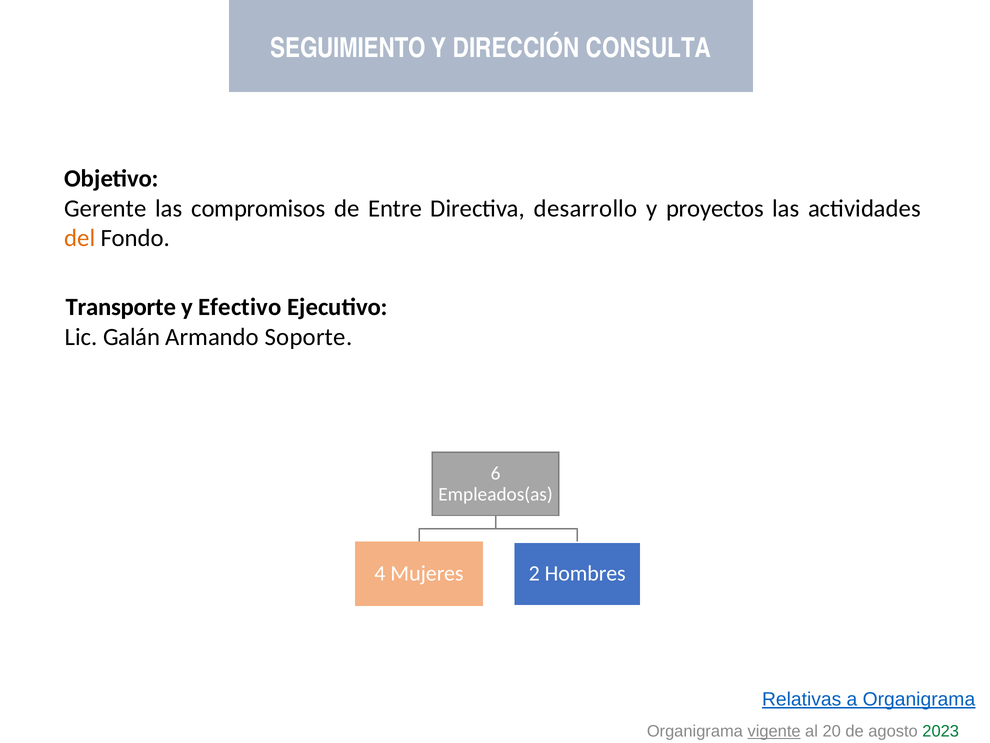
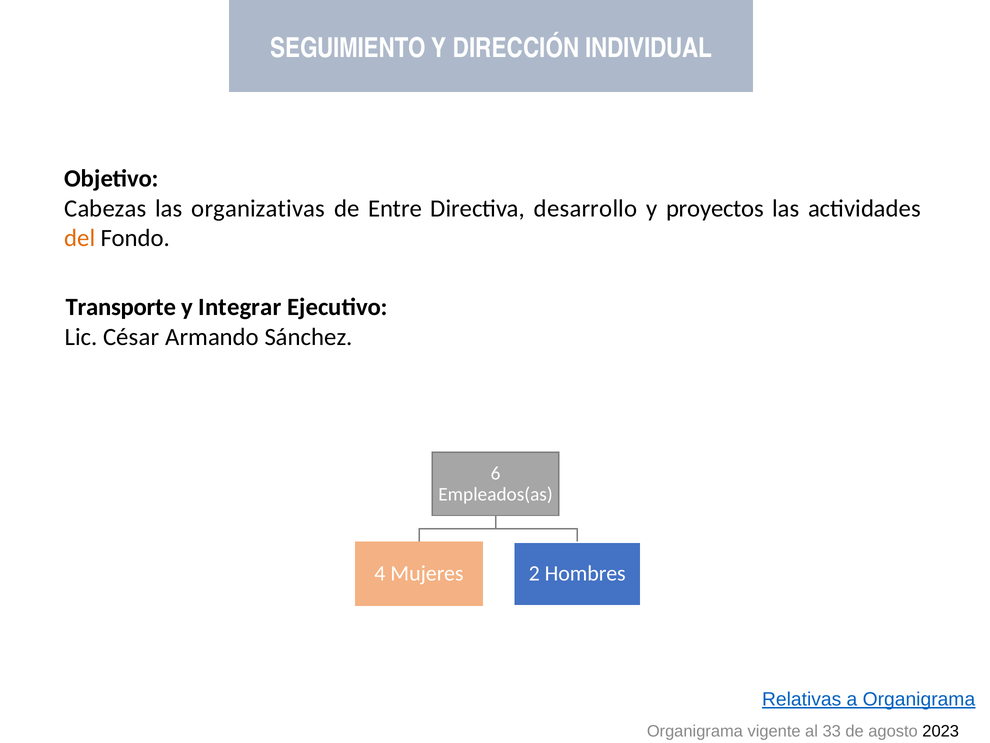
CONSULTA: CONSULTA -> INDIVIDUAL
Gerente: Gerente -> Cabezas
compromisos: compromisos -> organizativas
Efectivo: Efectivo -> Integrar
Galán: Galán -> César
Soporte: Soporte -> Sánchez
vigente underline: present -> none
20: 20 -> 33
2023 colour: green -> black
